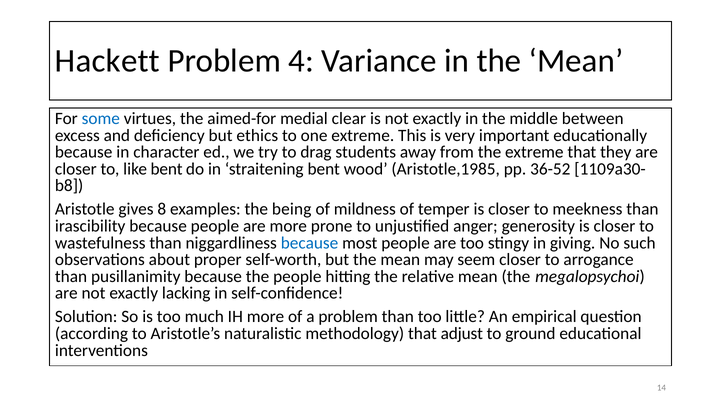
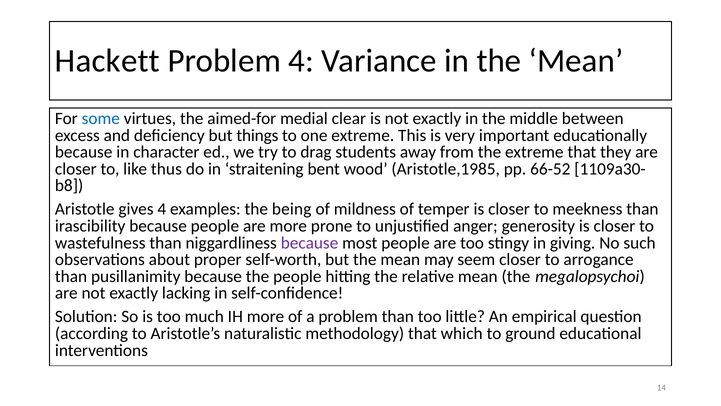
ethics: ethics -> things
like bent: bent -> thus
36-52: 36-52 -> 66-52
gives 8: 8 -> 4
because at (310, 243) colour: blue -> purple
adjust: adjust -> which
